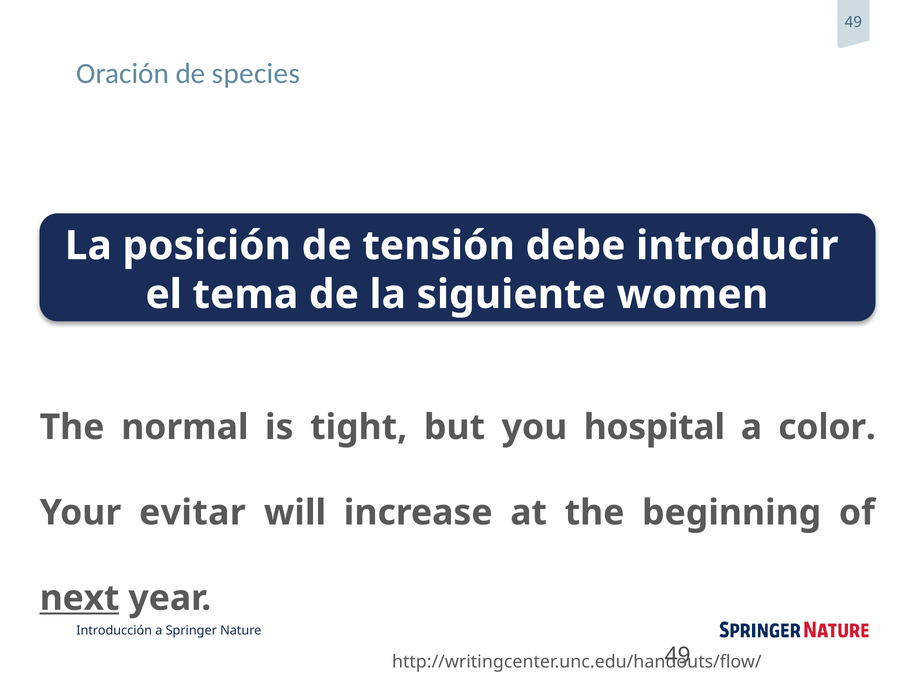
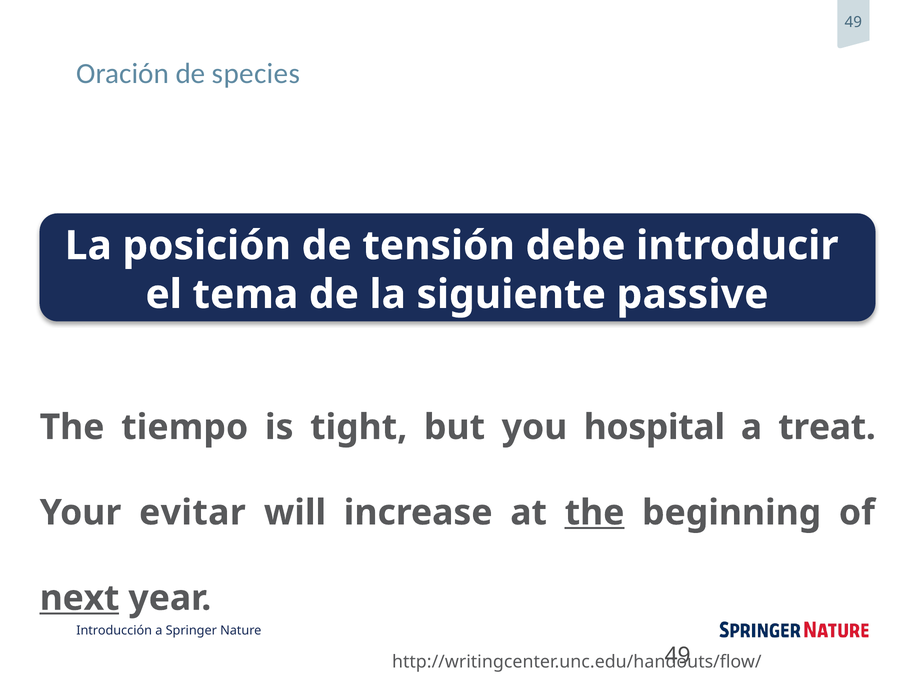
women: women -> passive
normal: normal -> tiempo
color: color -> treat
the at (595, 513) underline: none -> present
